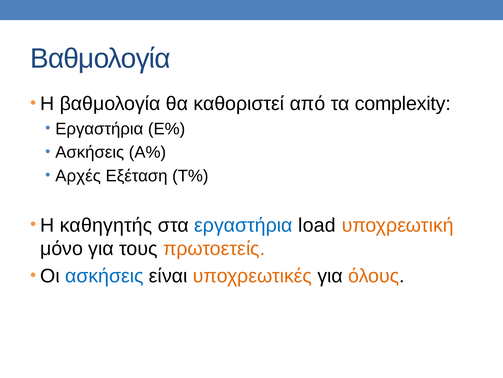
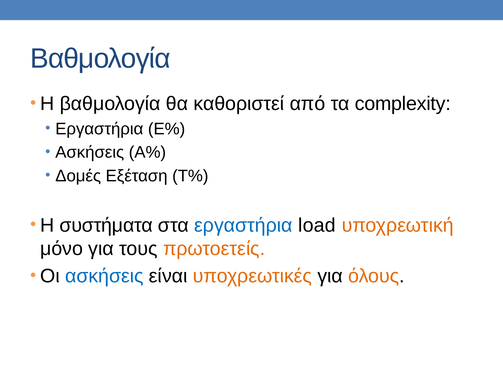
Αρχές: Αρχές -> Δομές
καθηγητής: καθηγητής -> συστήματα
